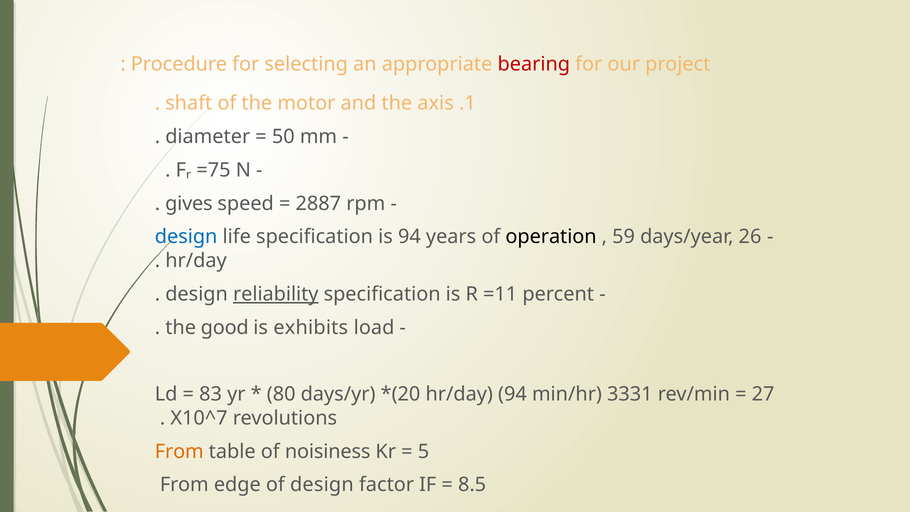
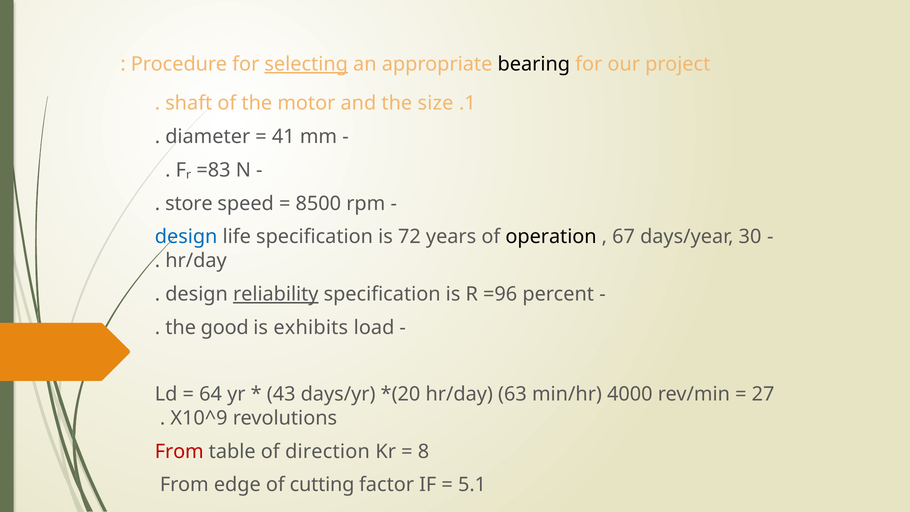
selecting underline: none -> present
bearing colour: red -> black
axis: axis -> size
50: 50 -> 41
=75: =75 -> =83
gives: gives -> store
2887: 2887 -> 8500
is 94: 94 -> 72
59: 59 -> 67
26: 26 -> 30
=11: =11 -> =96
83: 83 -> 64
80: 80 -> 43
hr/day 94: 94 -> 63
3331: 3331 -> 4000
X10^7: X10^7 -> X10^9
From at (179, 451) colour: orange -> red
noisiness: noisiness -> direction
5: 5 -> 8
of design: design -> cutting
8.5: 8.5 -> 5.1
